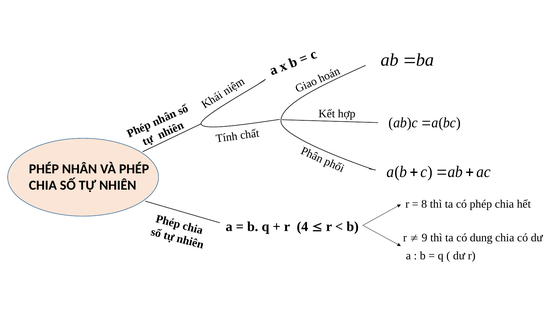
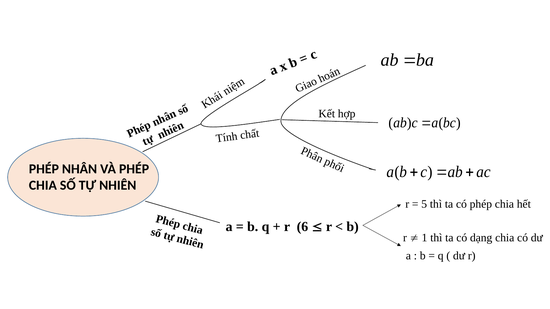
8: 8 -> 5
4: 4 -> 6
9: 9 -> 1
dung: dung -> dạng
